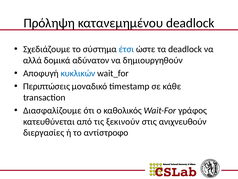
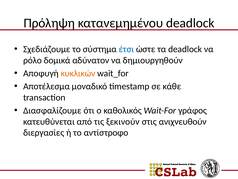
αλλά: αλλά -> ρόλο
κυκλικών colour: blue -> orange
Περιπτώσεις: Περιπτώσεις -> Αποτέλεσμα
